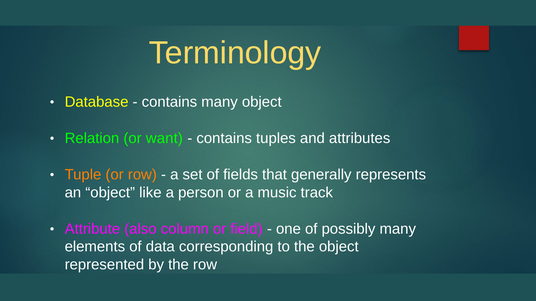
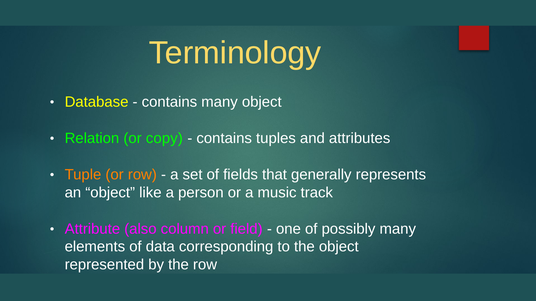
want: want -> copy
